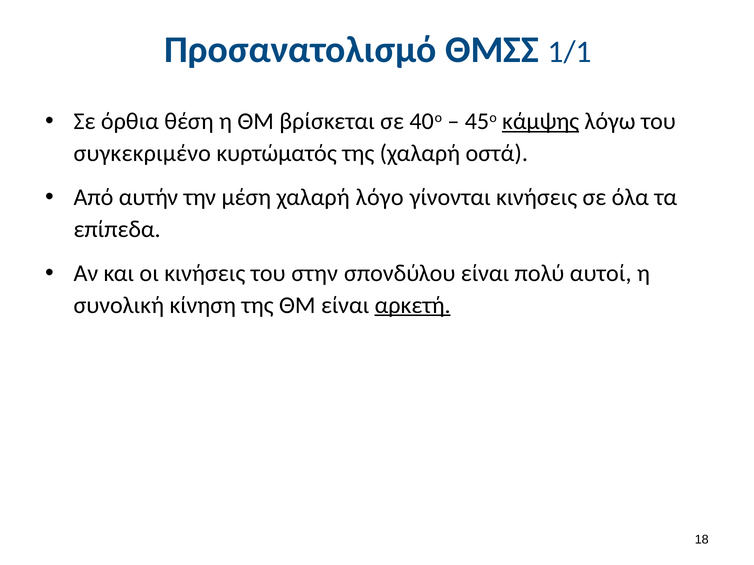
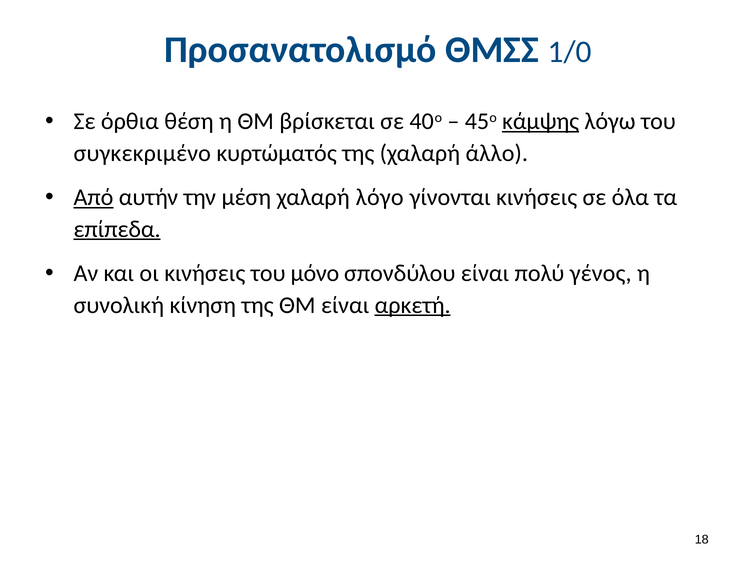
1/1: 1/1 -> 1/0
οστά: οστά -> άλλο
Από underline: none -> present
επίπεδα underline: none -> present
στην: στην -> μόνο
αυτοί: αυτοί -> γένος
